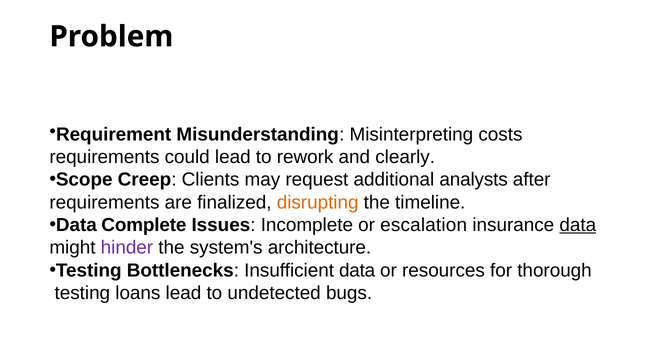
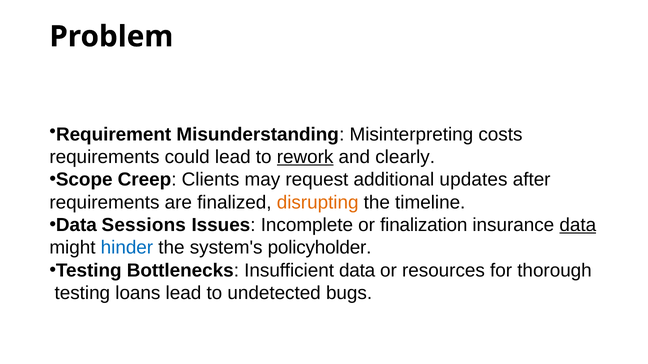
rework underline: none -> present
analysts: analysts -> updates
Complete: Complete -> Sessions
escalation: escalation -> finalization
hinder colour: purple -> blue
architecture: architecture -> policyholder
